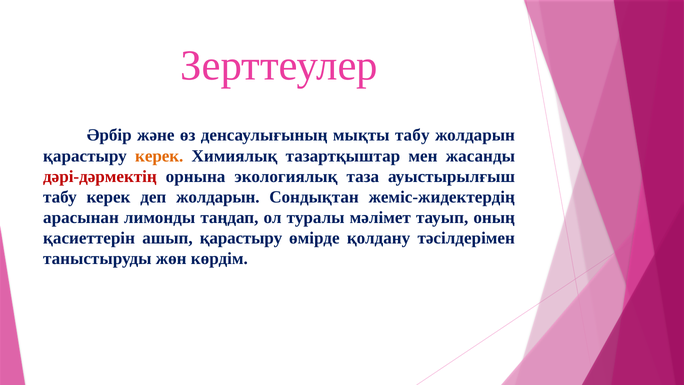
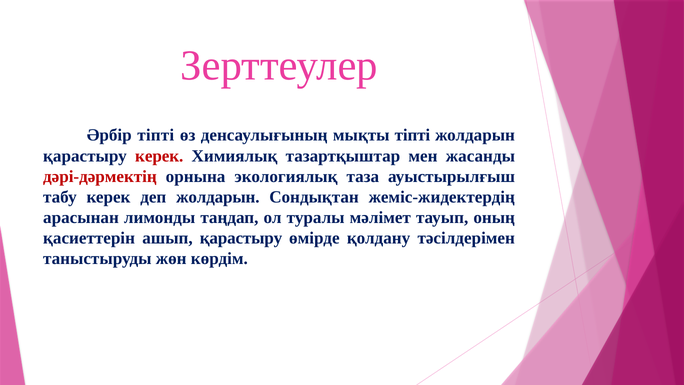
Әрбір және: және -> тіпті
мықты табу: табу -> тіпті
керек at (159, 156) colour: orange -> red
